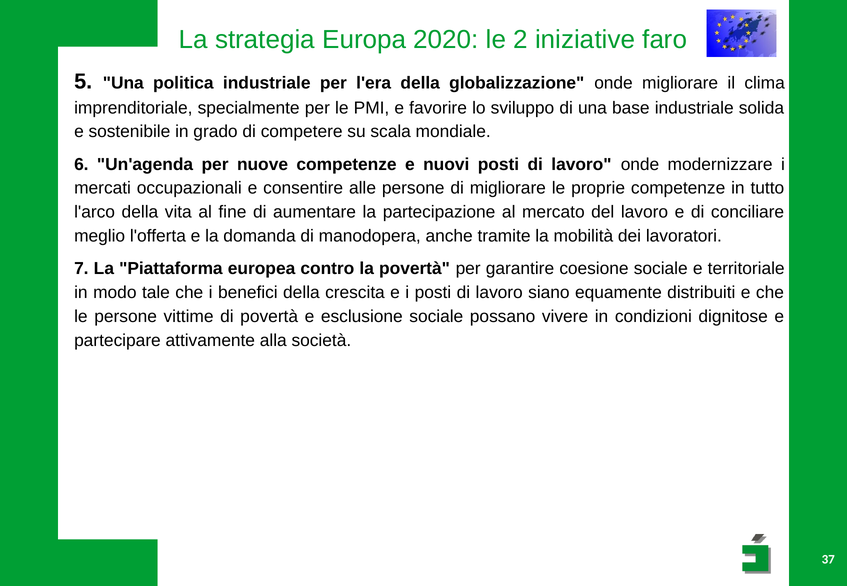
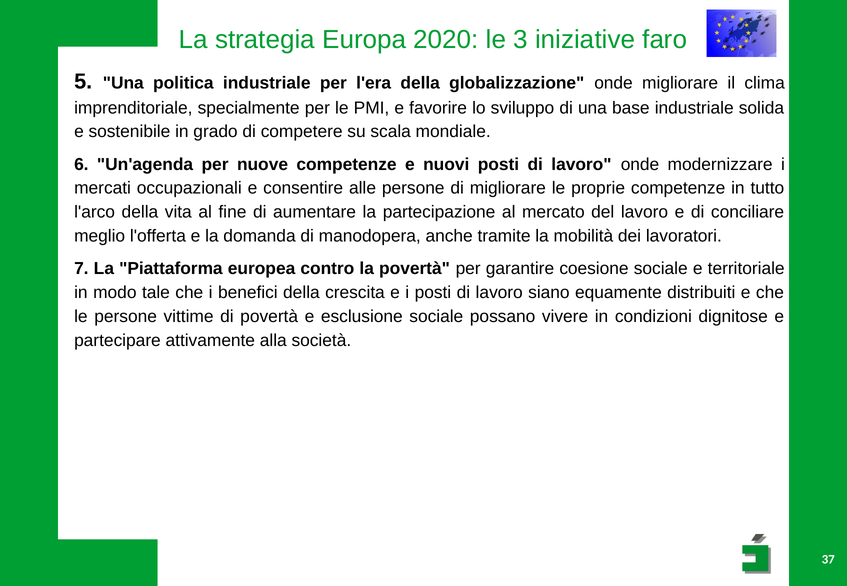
2: 2 -> 3
